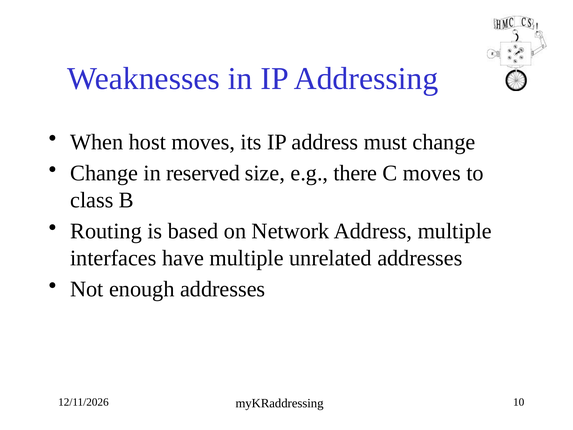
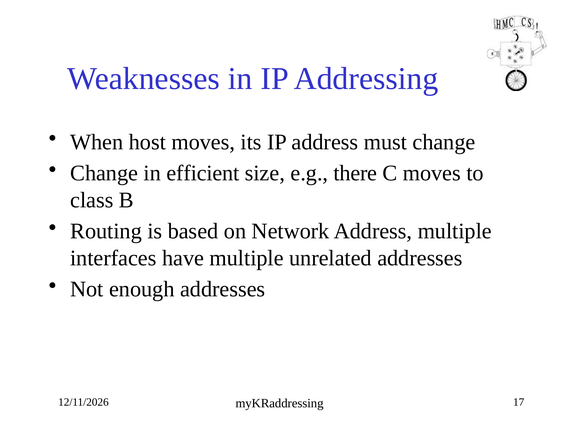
reserved: reserved -> efficient
10: 10 -> 17
